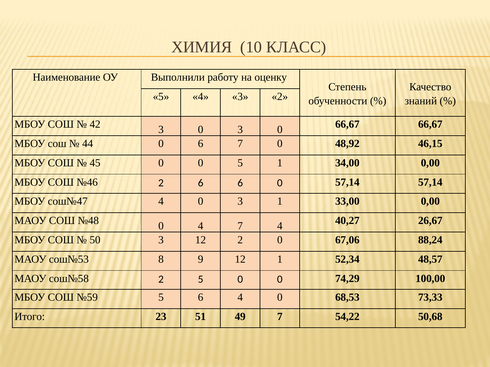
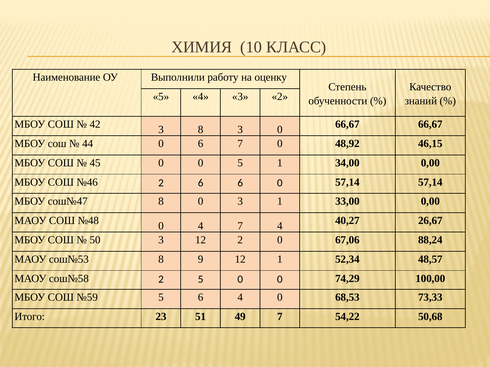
42 3 0: 0 -> 8
сош№47 4: 4 -> 8
